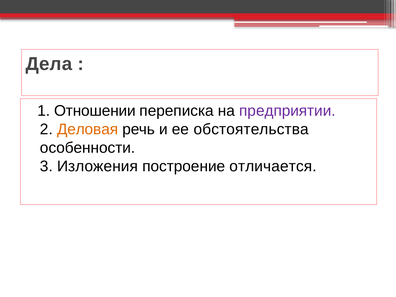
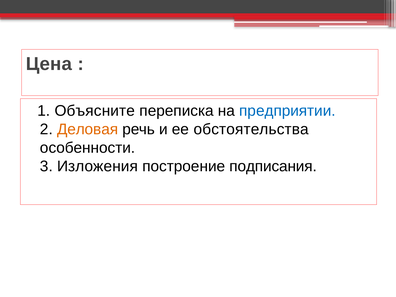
Дела: Дела -> Цена
Отношении: Отношении -> Объясните
предприятии colour: purple -> blue
отличается: отличается -> подписания
